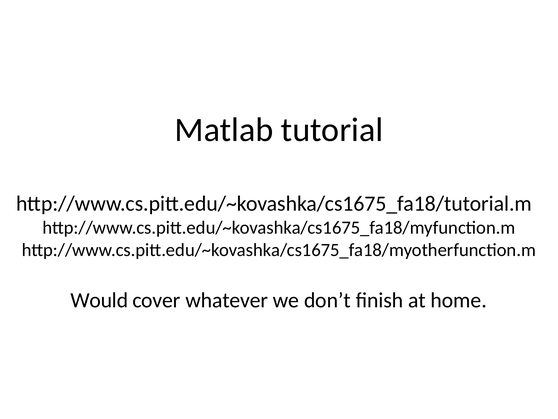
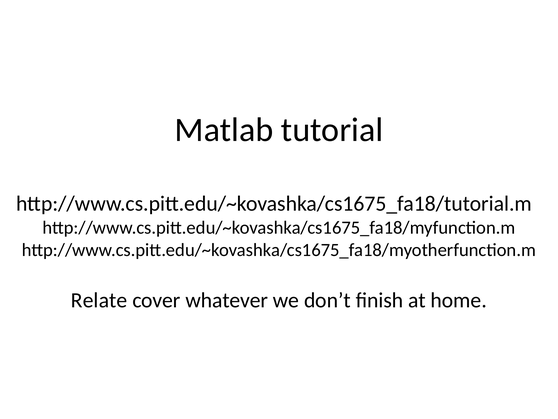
Would: Would -> Relate
